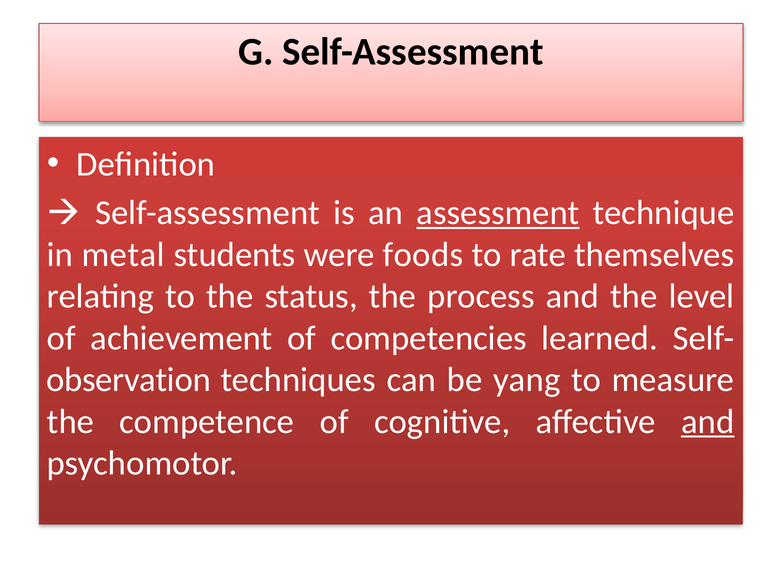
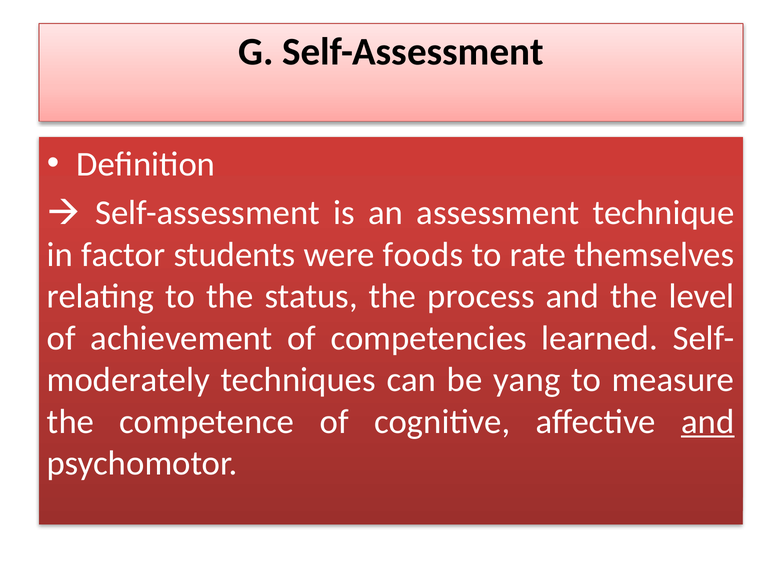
assessment underline: present -> none
metal: metal -> factor
observation: observation -> moderately
